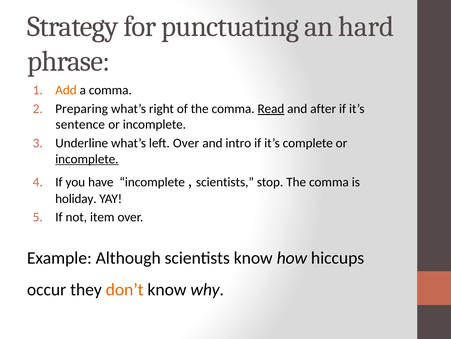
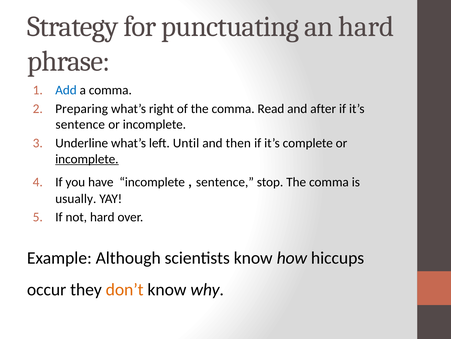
Add colour: orange -> blue
Read underline: present -> none
left Over: Over -> Until
intro: intro -> then
scientists at (225, 182): scientists -> sentence
holiday: holiday -> usually
not item: item -> hard
